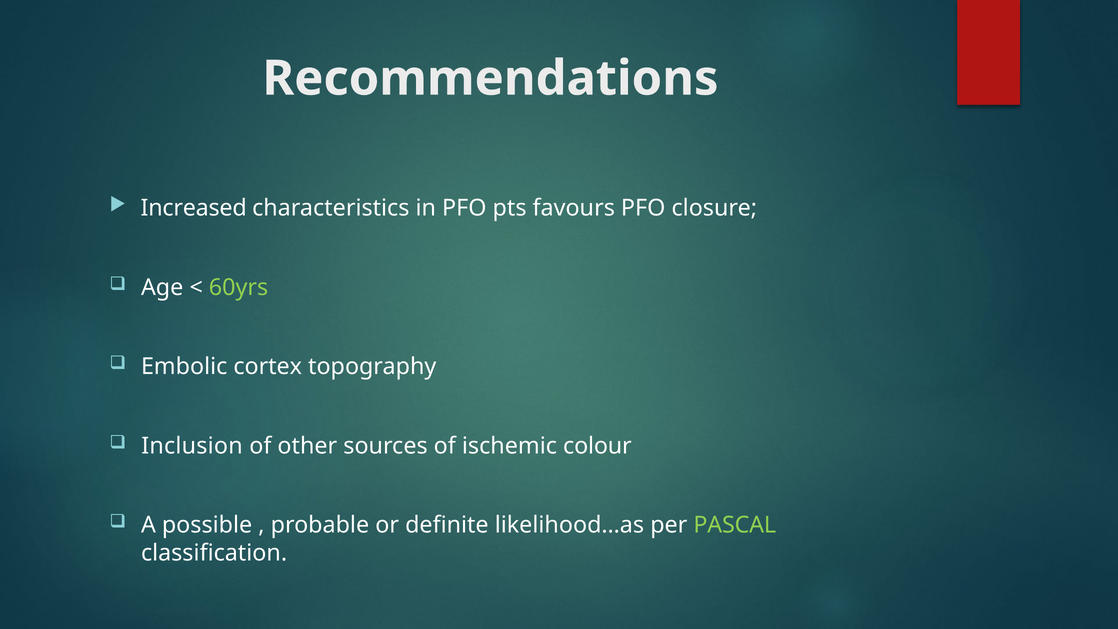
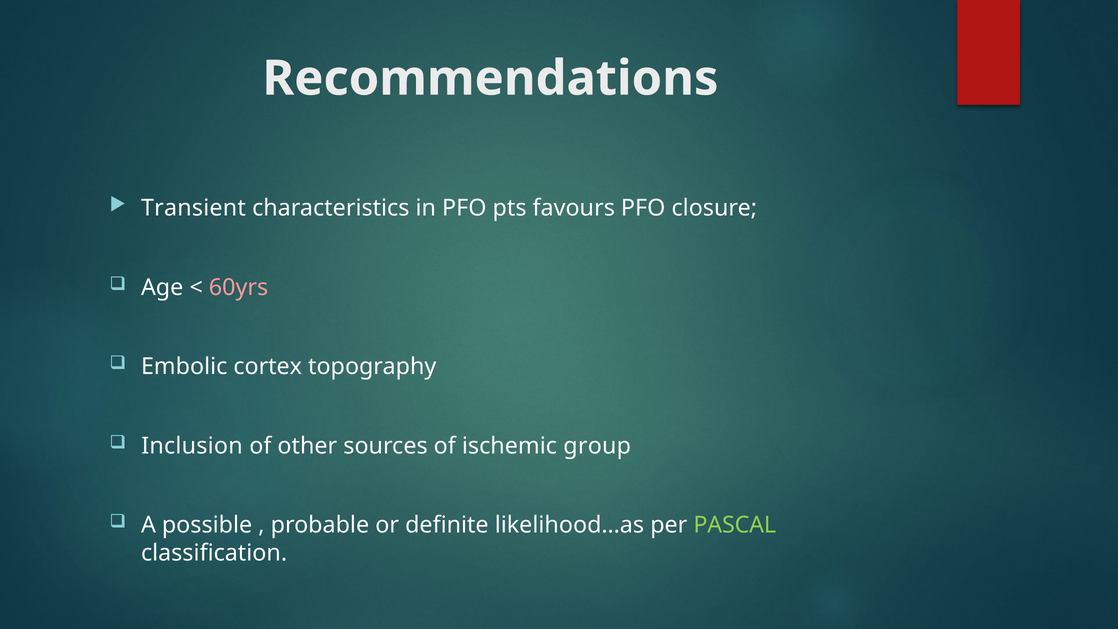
Increased: Increased -> Transient
60yrs colour: light green -> pink
colour: colour -> group
